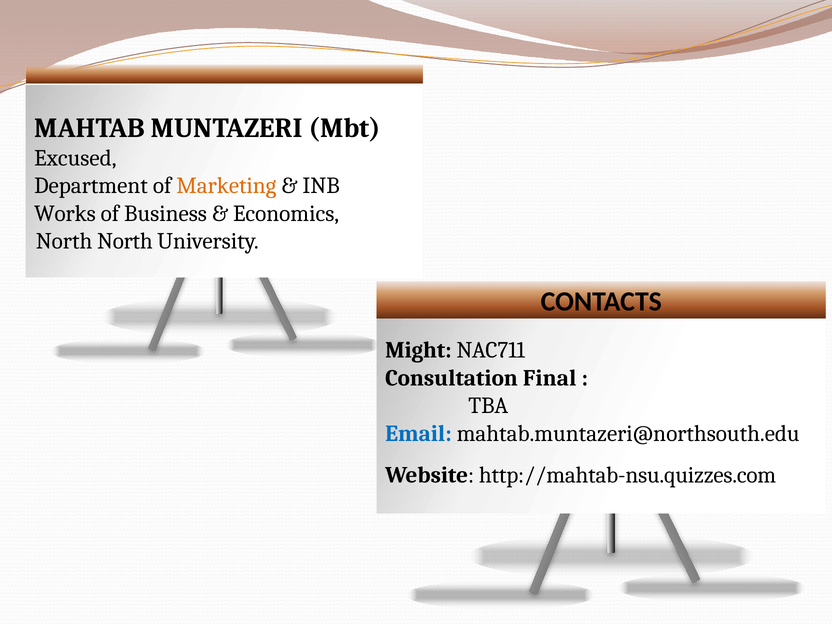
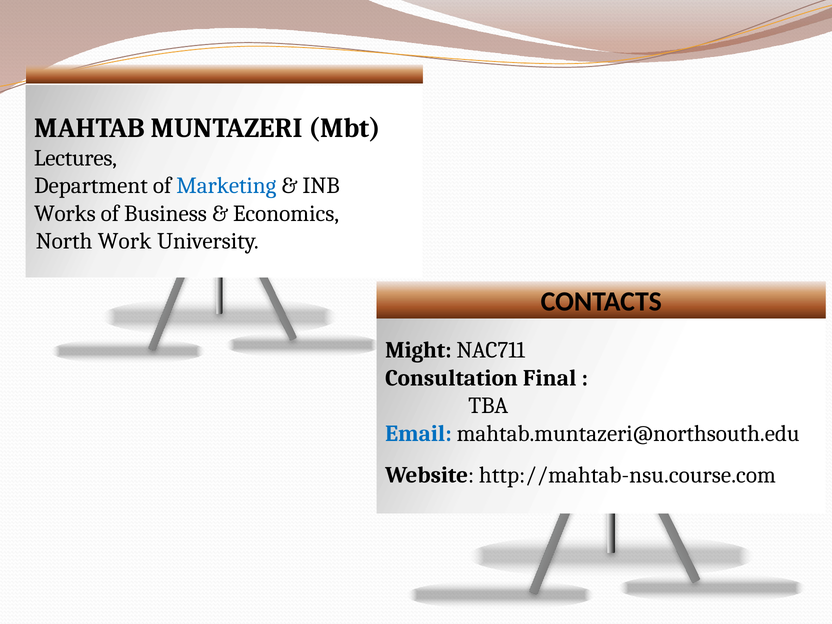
Excused: Excused -> Lectures
Marketing colour: orange -> blue
North North: North -> Work
http://mahtab-nsu.quizzes.com: http://mahtab-nsu.quizzes.com -> http://mahtab-nsu.course.com
